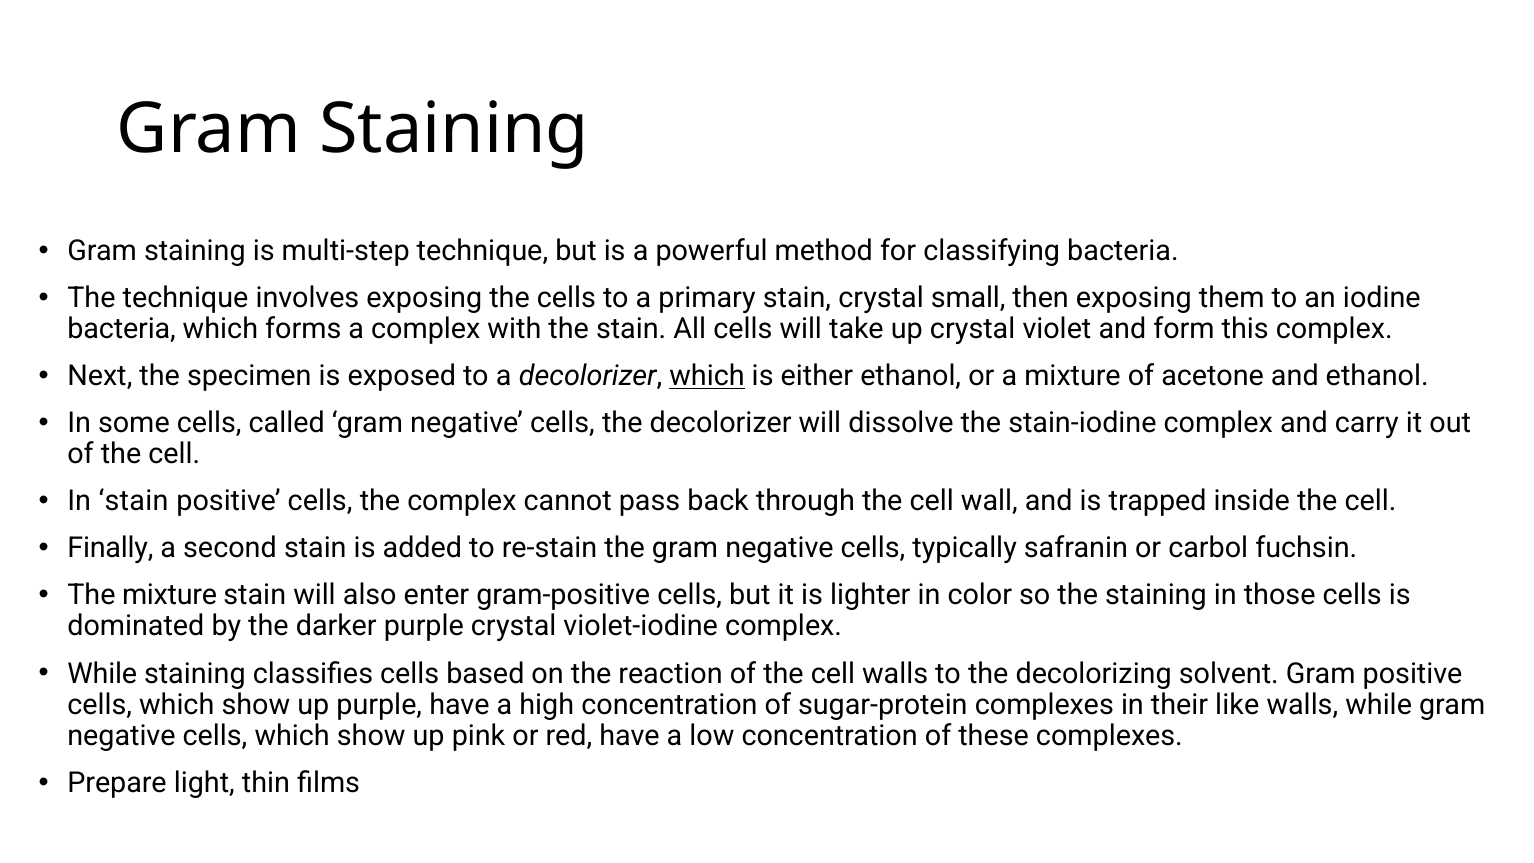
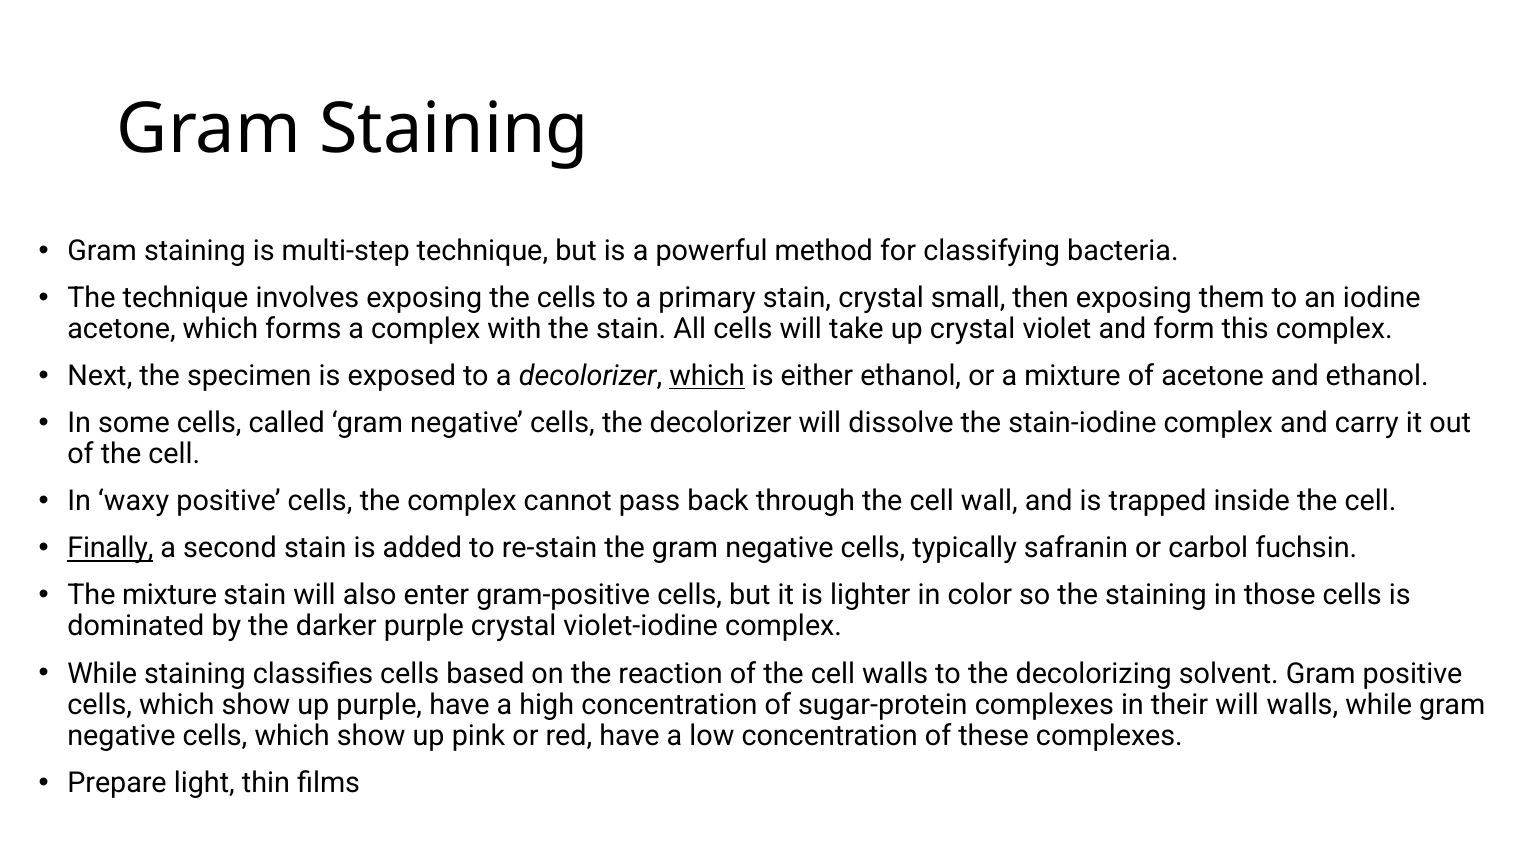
bacteria at (122, 329): bacteria -> acetone
In stain: stain -> waxy
Finally underline: none -> present
their like: like -> will
